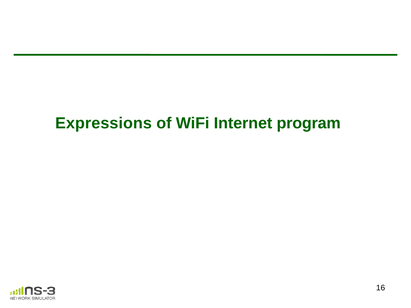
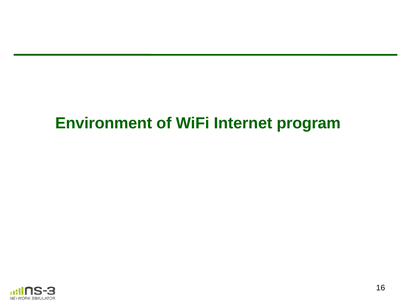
Expressions: Expressions -> Environment
